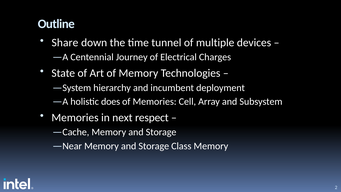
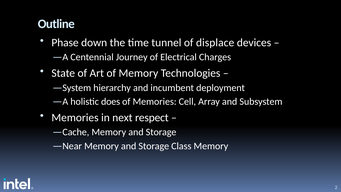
Share: Share -> Phase
multiple: multiple -> displace
